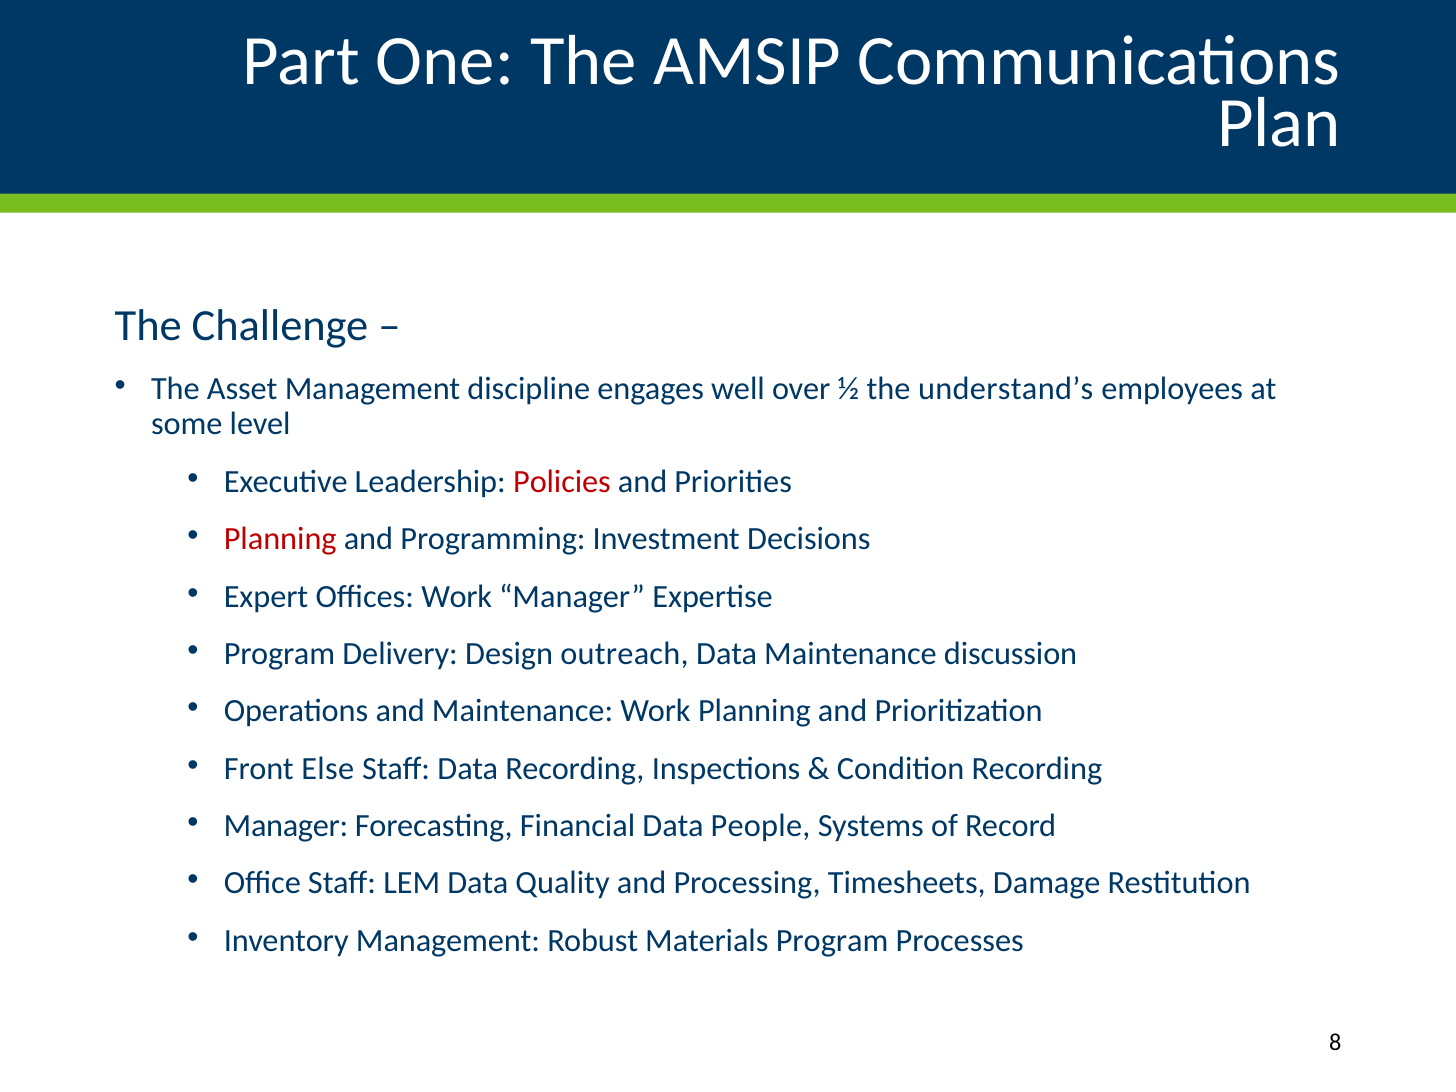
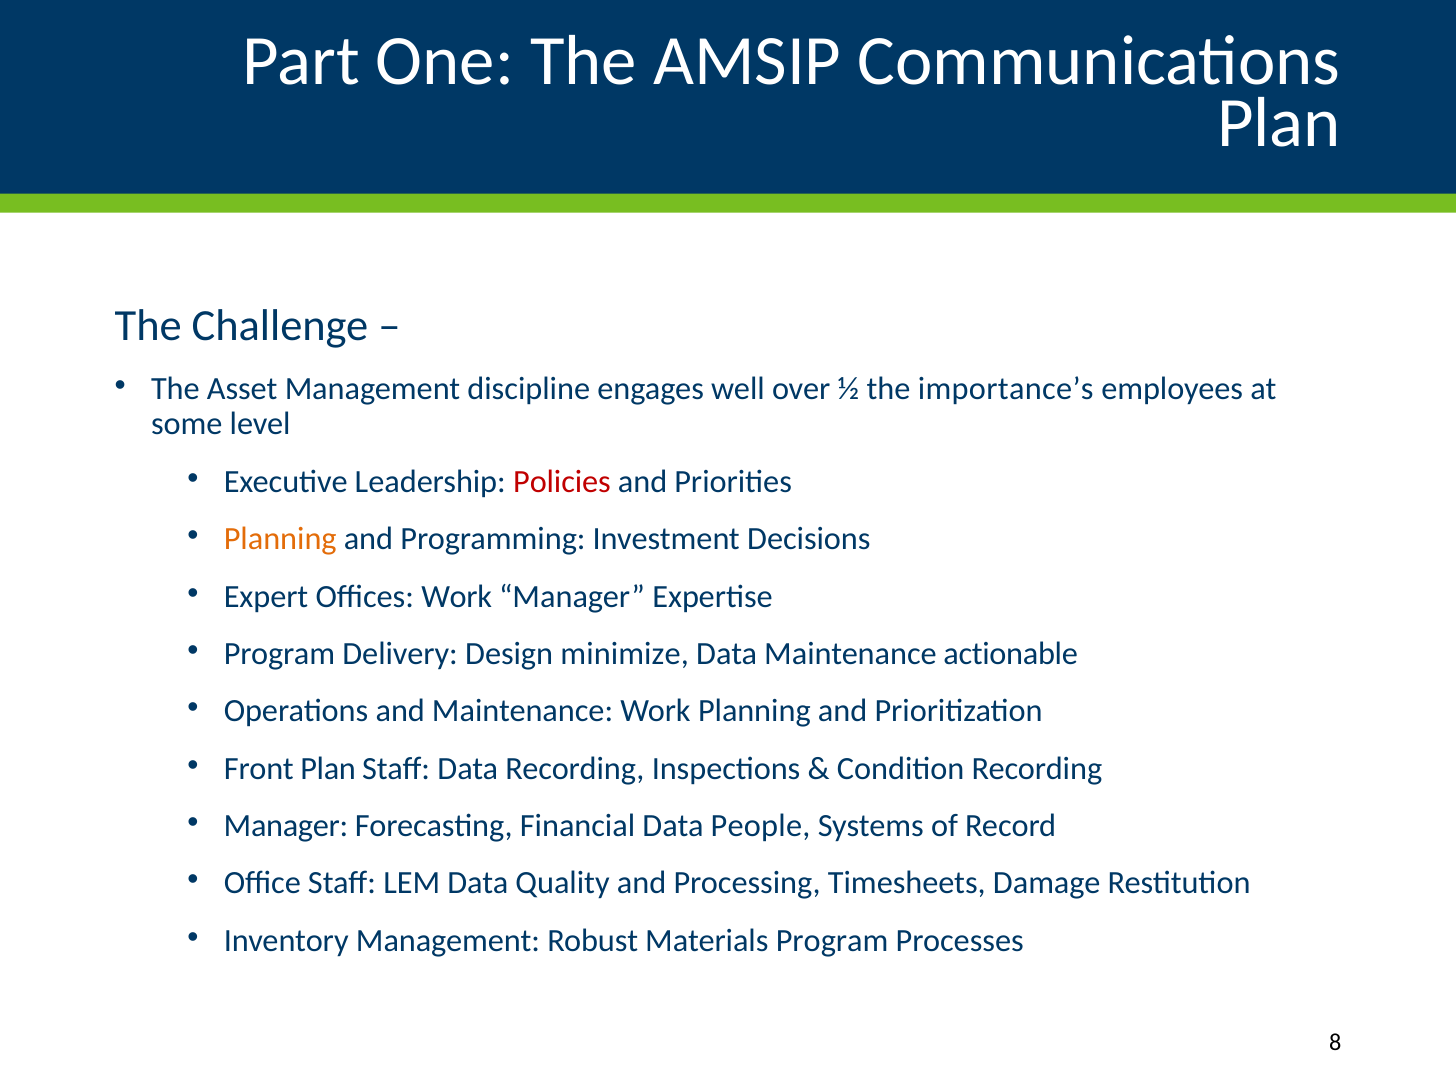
understand’s: understand’s -> importance’s
Planning at (280, 539) colour: red -> orange
outreach: outreach -> minimize
discussion: discussion -> actionable
Front Else: Else -> Plan
